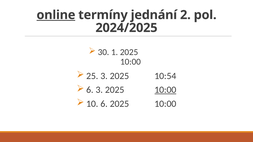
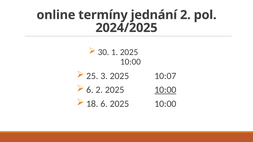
online underline: present -> none
10:54: 10:54 -> 10:07
6 3: 3 -> 2
10: 10 -> 18
